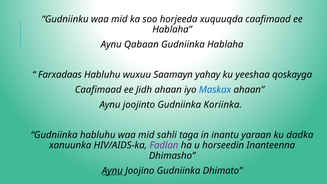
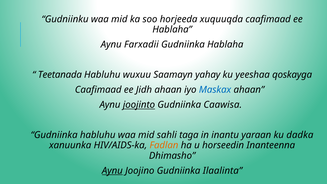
Qabaan: Qabaan -> Farxadii
Farxadaas: Farxadaas -> Teetanada
joojinto underline: none -> present
Koriinka: Koriinka -> Caawisa
Fadlan colour: purple -> orange
Dhimato: Dhimato -> Ilaalinta
